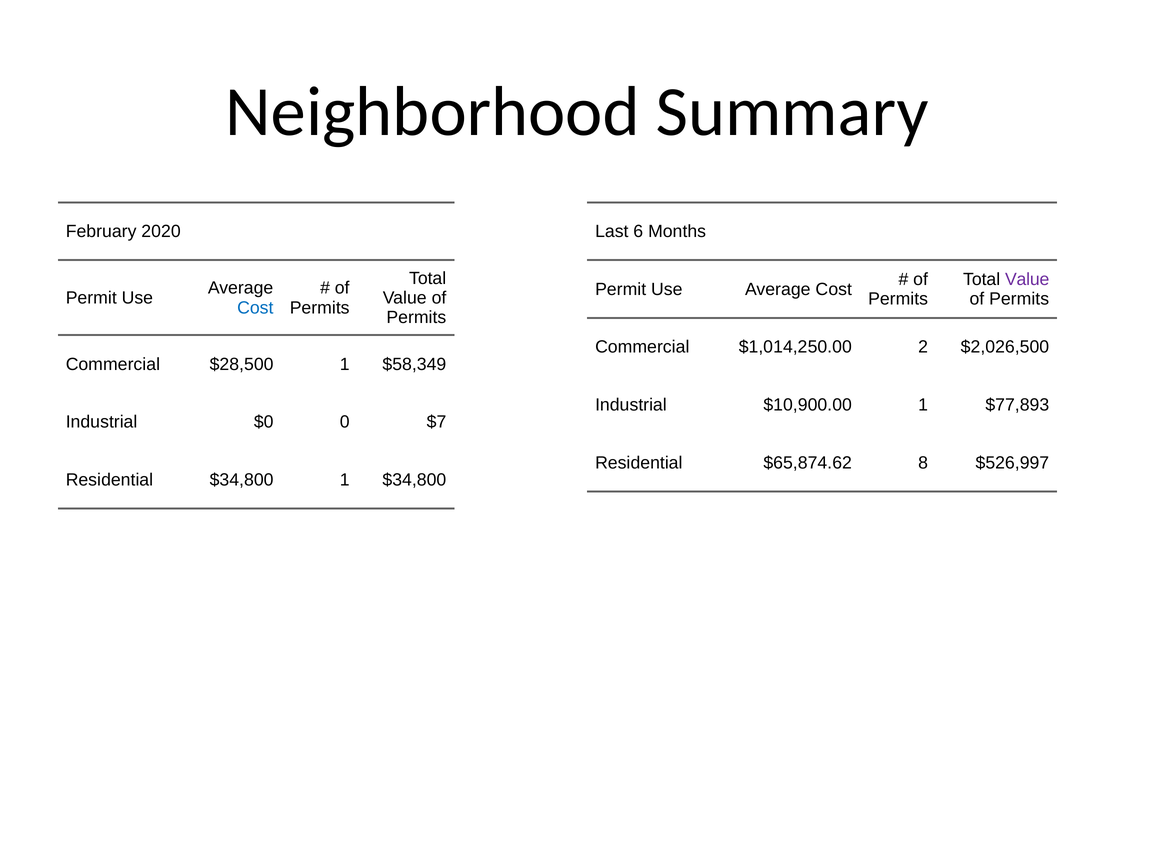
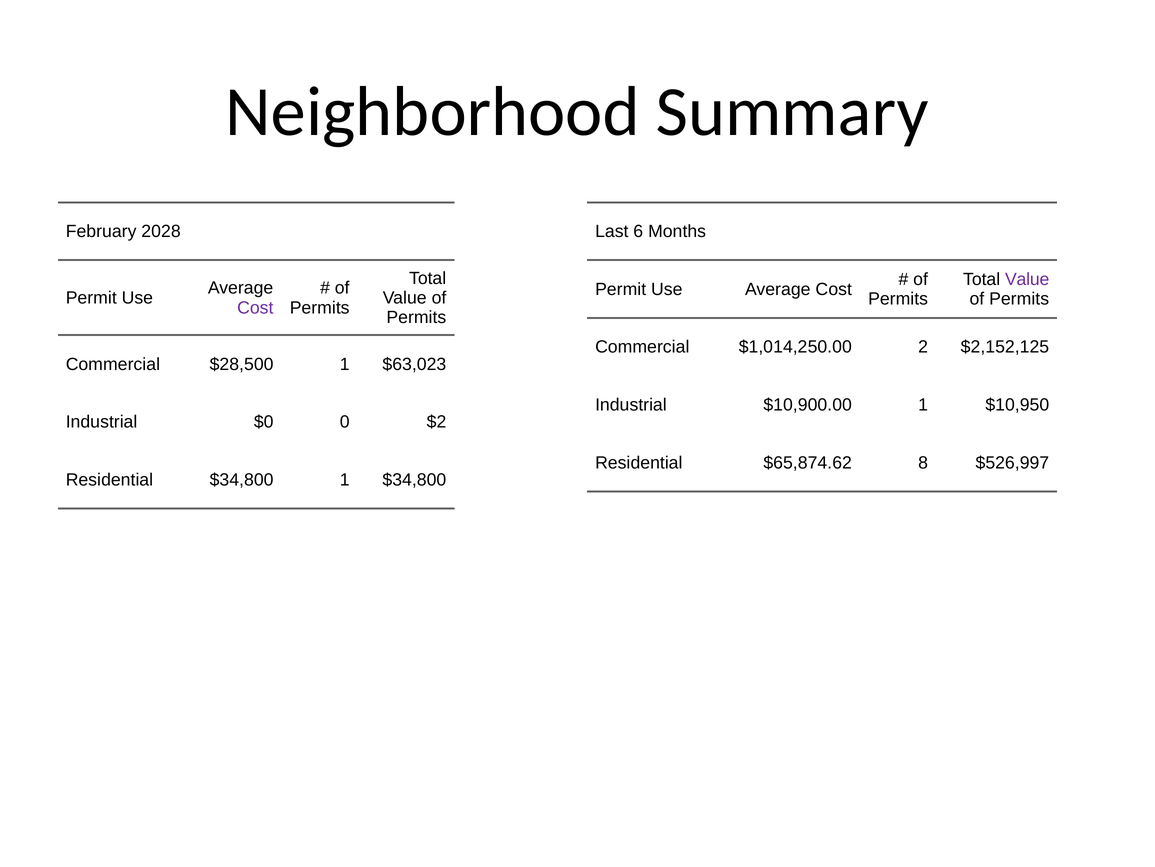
2020: 2020 -> 2028
Cost at (255, 307) colour: blue -> purple
$2,026,500: $2,026,500 -> $2,152,125
$58,349: $58,349 -> $63,023
$77,893: $77,893 -> $10,950
$7: $7 -> $2
